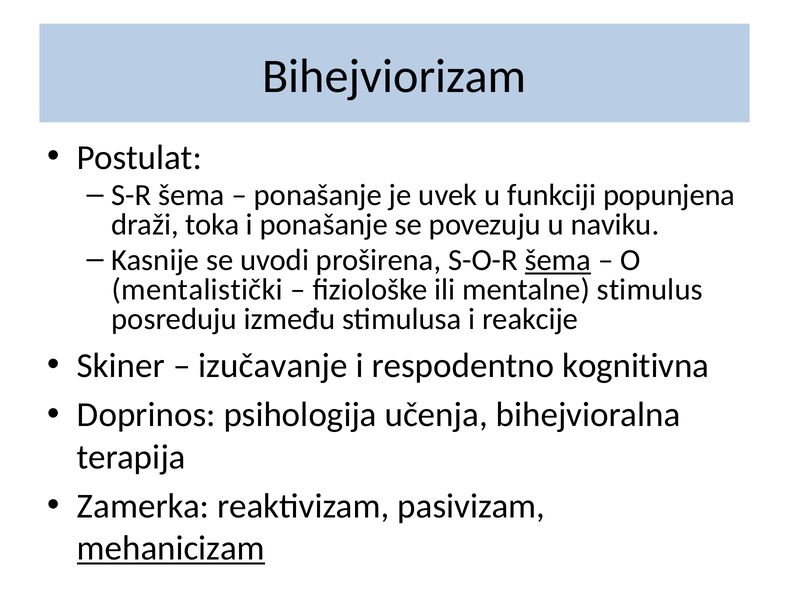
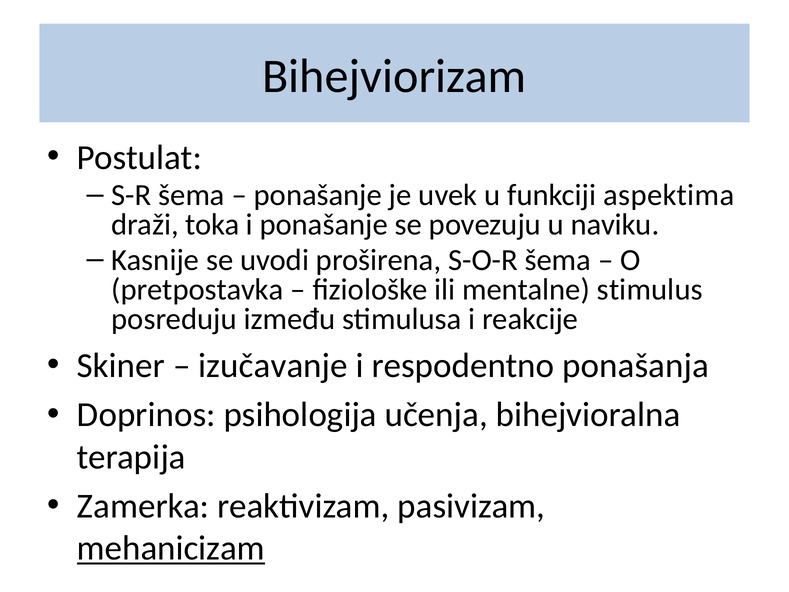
popunjena: popunjena -> aspektima
šema at (558, 260) underline: present -> none
mentalistički: mentalistički -> pretpostavka
kognitivna: kognitivna -> ponašanja
